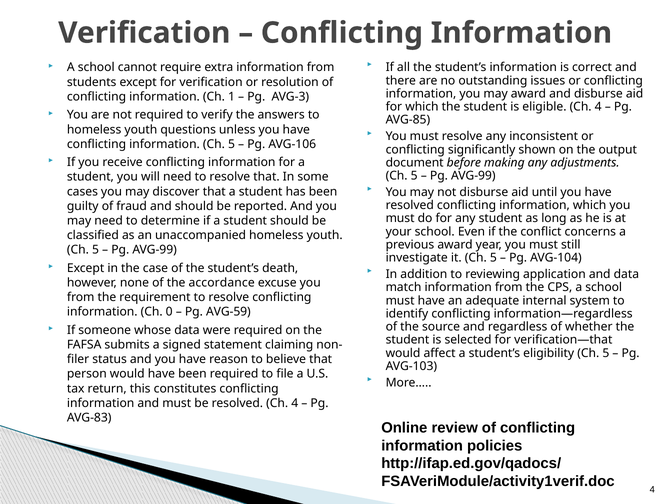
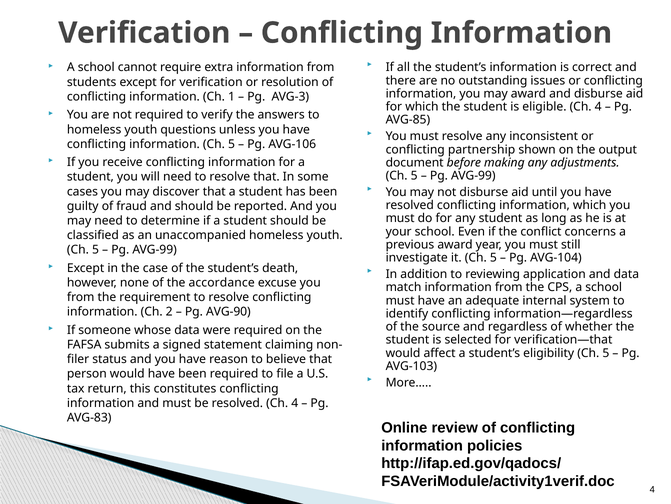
significantly: significantly -> partnership
0: 0 -> 2
AVG-59: AVG-59 -> AVG-90
